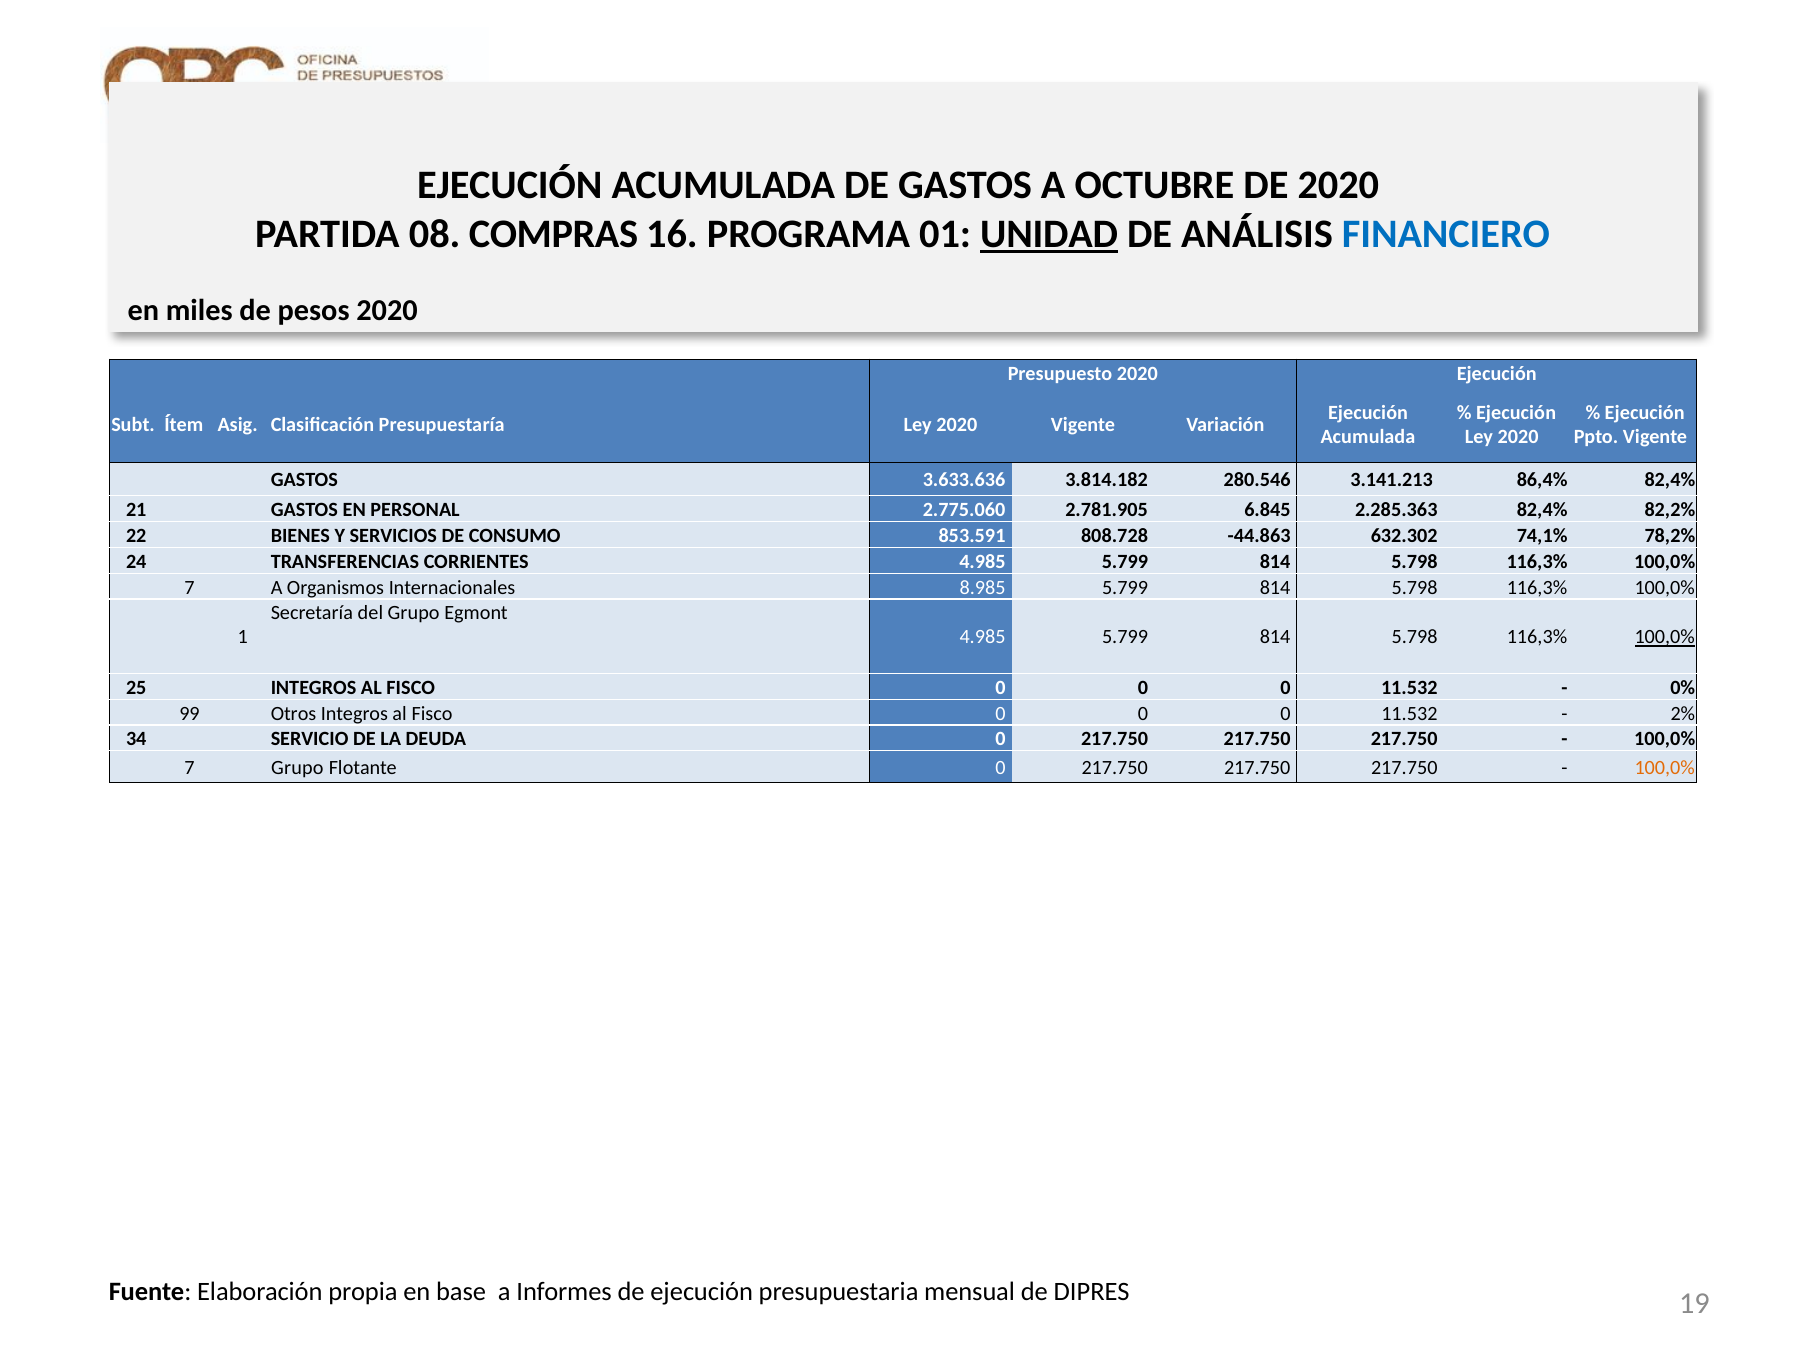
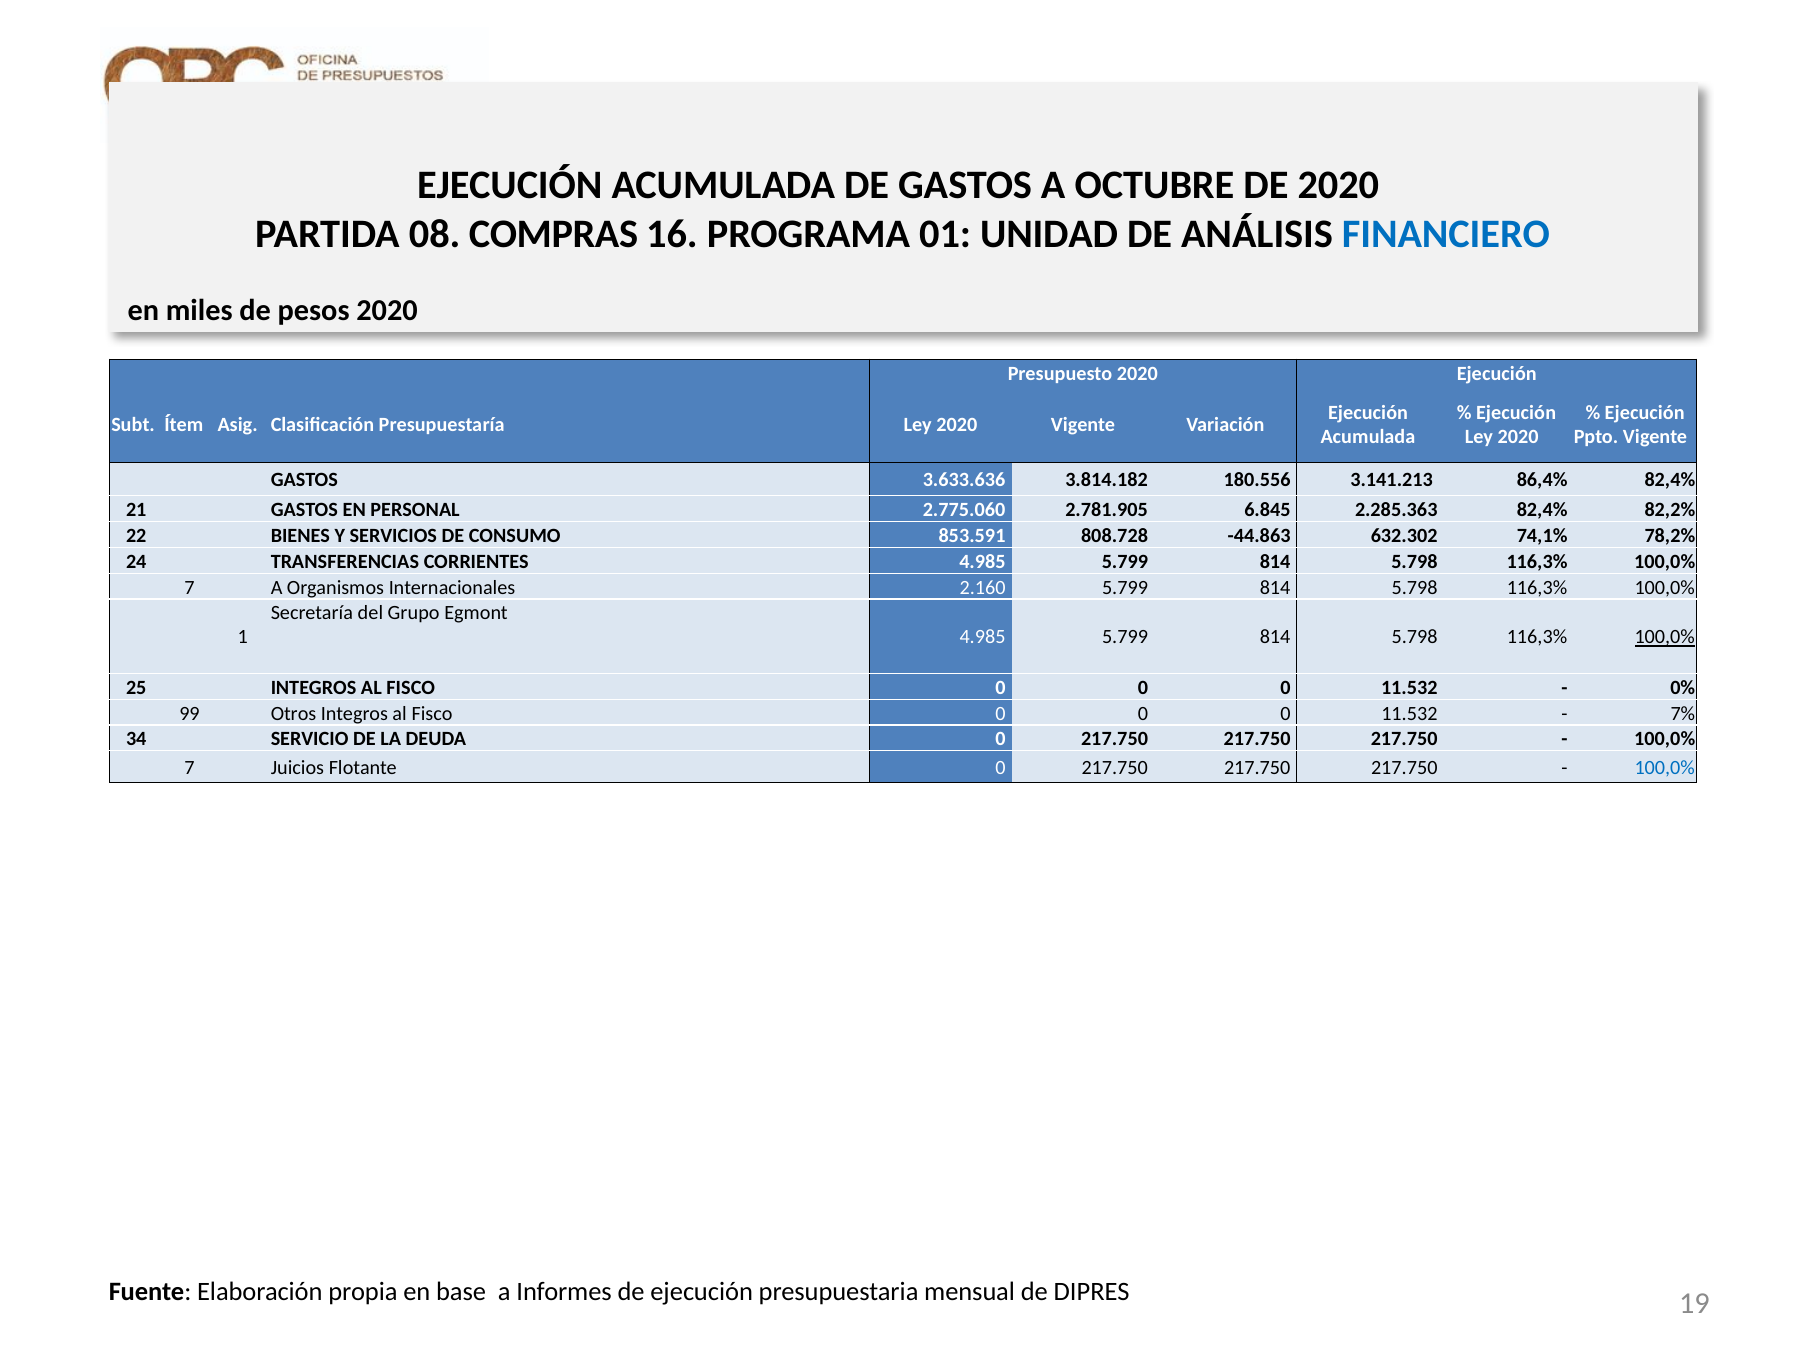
UNIDAD underline: present -> none
280.546: 280.546 -> 180.556
8.985: 8.985 -> 2.160
2%: 2% -> 7%
7 Grupo: Grupo -> Juicios
100,0% at (1665, 767) colour: orange -> blue
